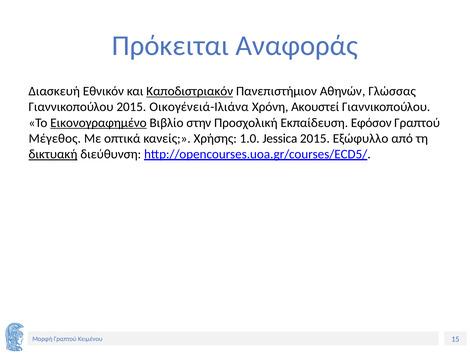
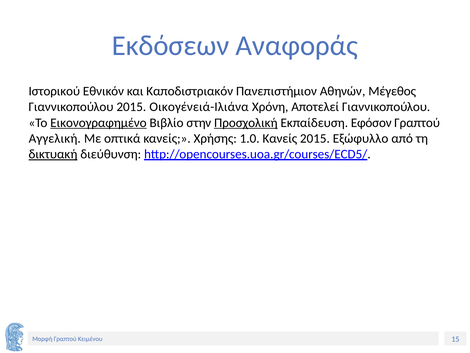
Πρόκειται: Πρόκειται -> Εκδόσεων
Διασκευή: Διασκευή -> Ιστορικού
Καποδιστριακόν underline: present -> none
Γλώσσας: Γλώσσας -> Μέγεθος
Ακουστεί: Ακουστεί -> Αποτελεί
Προσχολική underline: none -> present
Μέγεθος: Μέγεθος -> Αγγελική
1.0 Jessica: Jessica -> Κανείς
